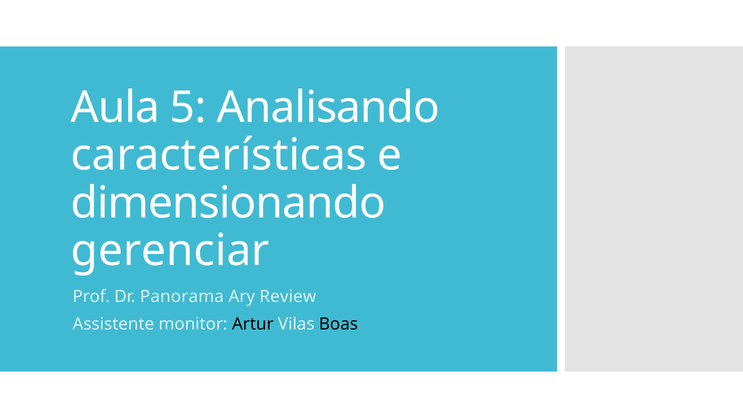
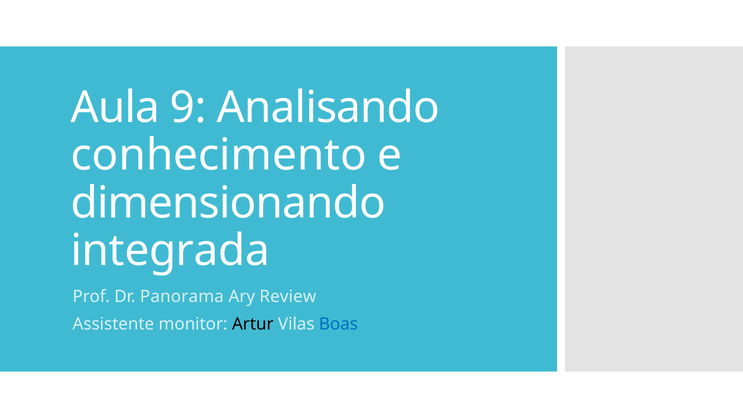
5: 5 -> 9
características: características -> conhecimento
gerenciar: gerenciar -> integrada
Boas colour: black -> blue
